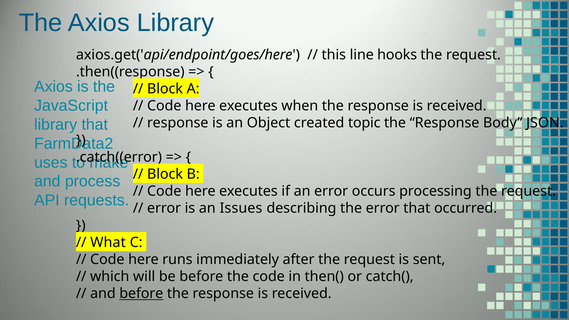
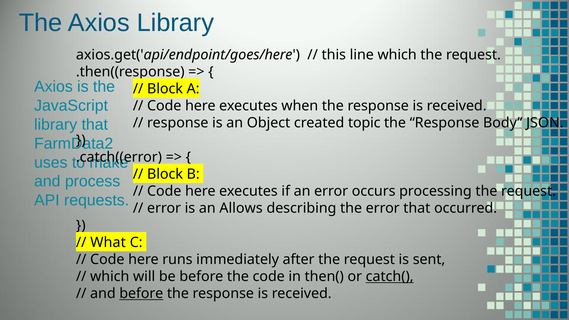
line hooks: hooks -> which
Issues: Issues -> Allows
catch( underline: none -> present
